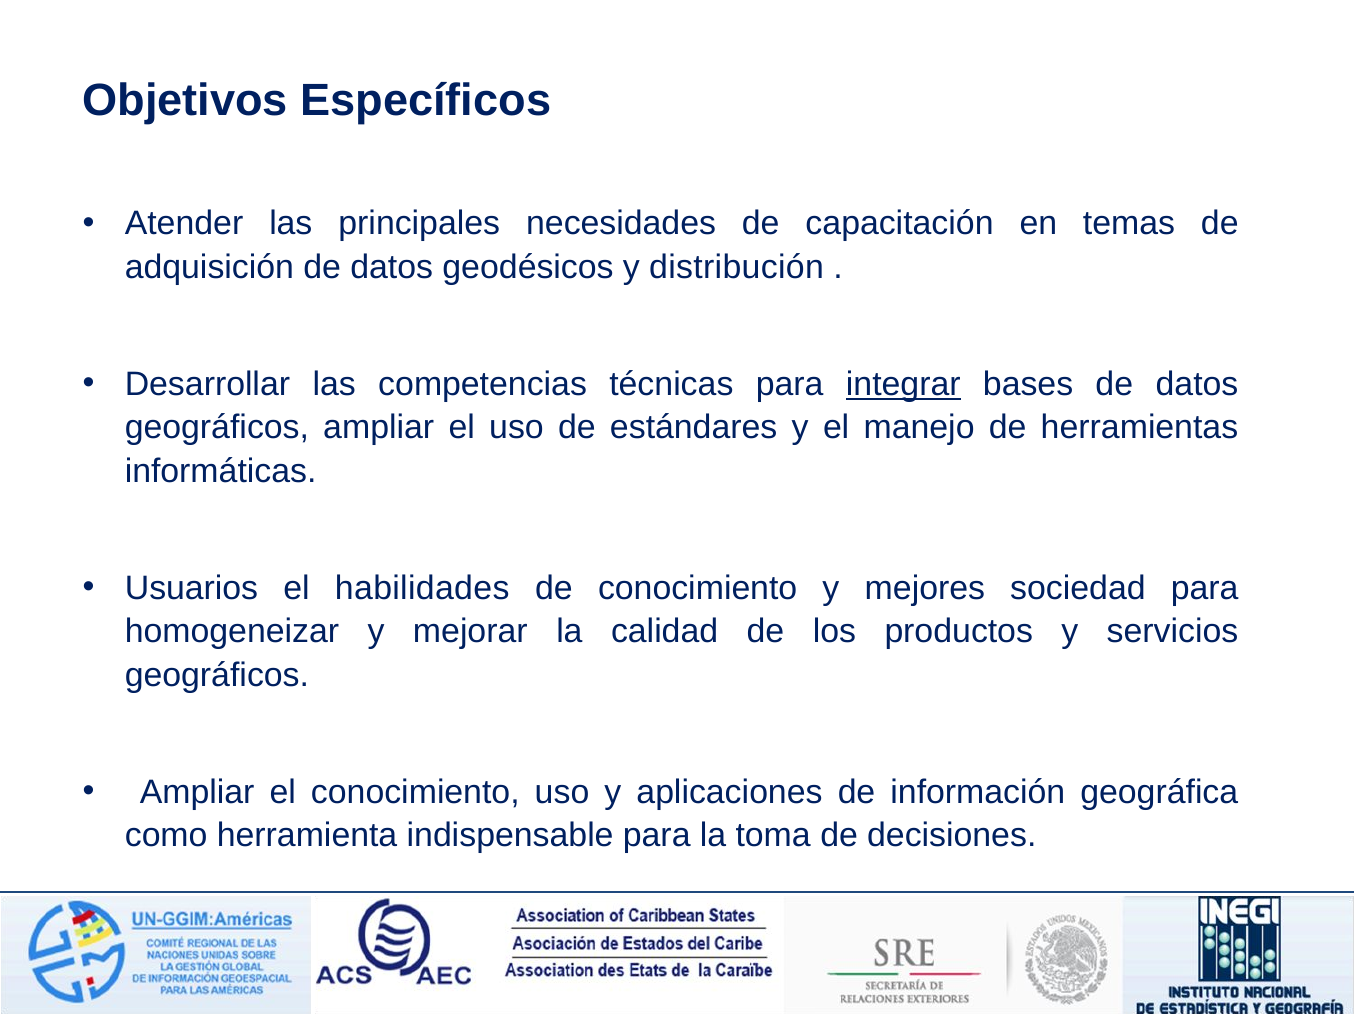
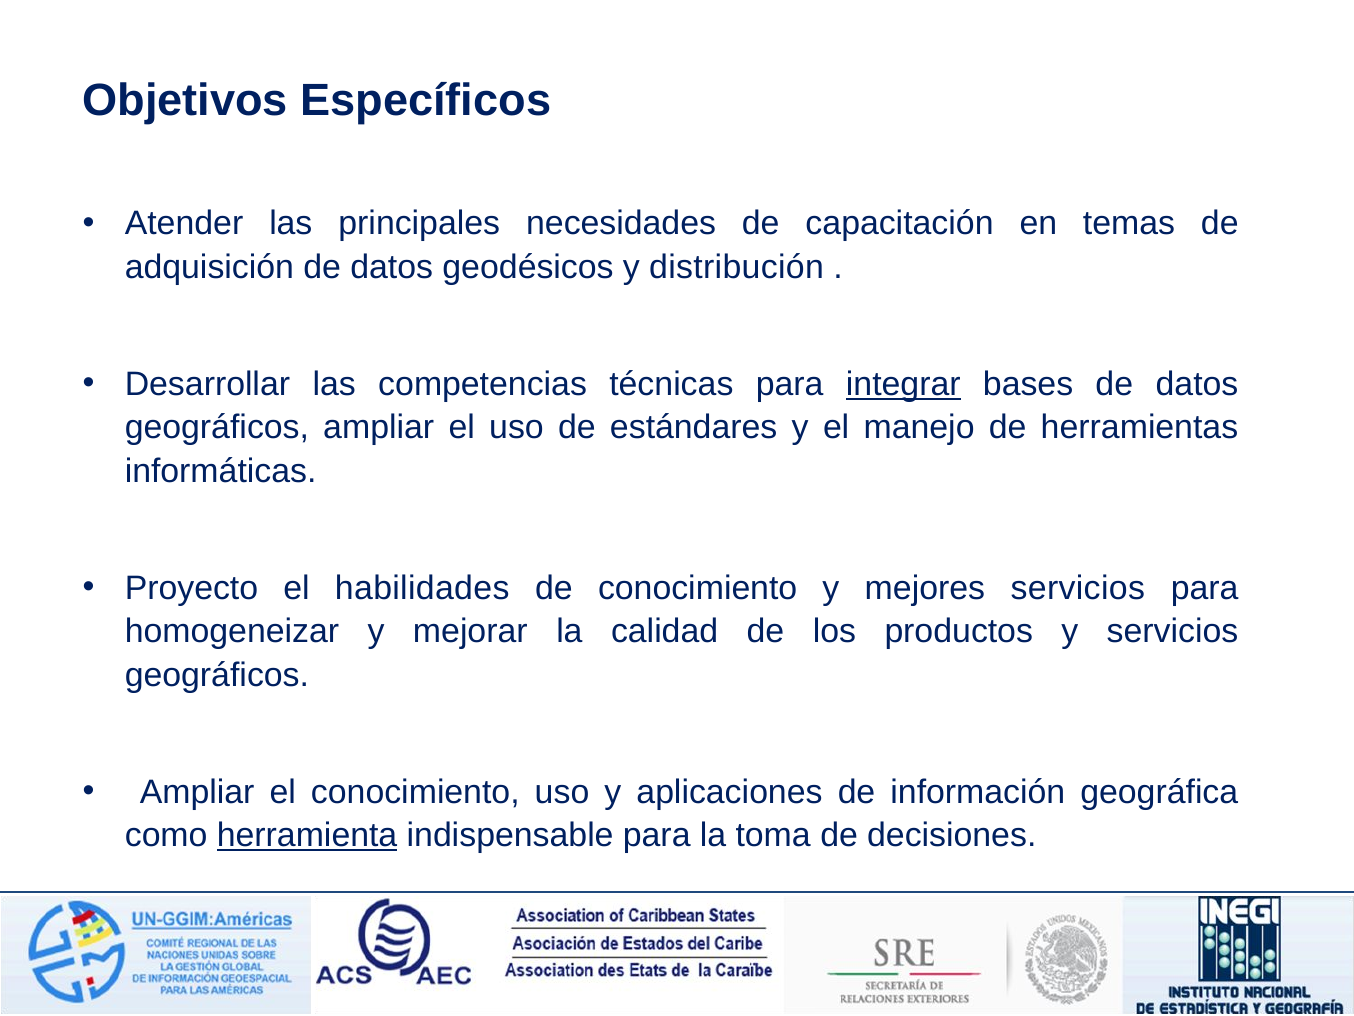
Usuarios: Usuarios -> Proyecto
mejores sociedad: sociedad -> servicios
herramienta underline: none -> present
